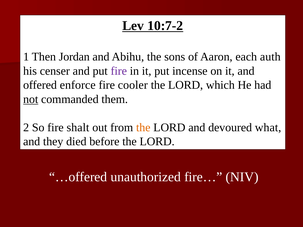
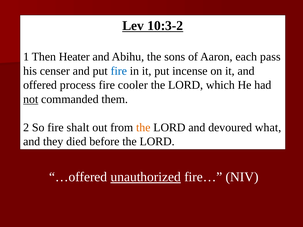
10:7-2: 10:7-2 -> 10:3-2
Jordan: Jordan -> Heater
auth: auth -> pass
fire at (119, 71) colour: purple -> blue
enforce: enforce -> process
unauthorized underline: none -> present
